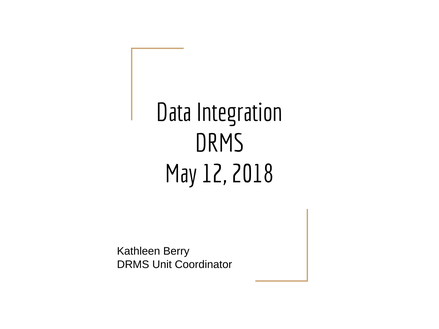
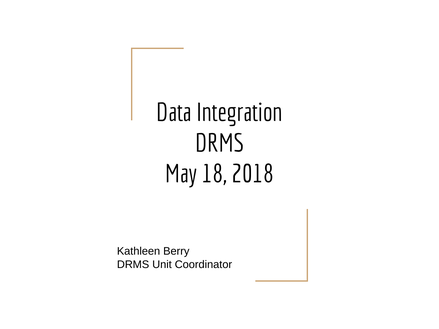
12: 12 -> 18
